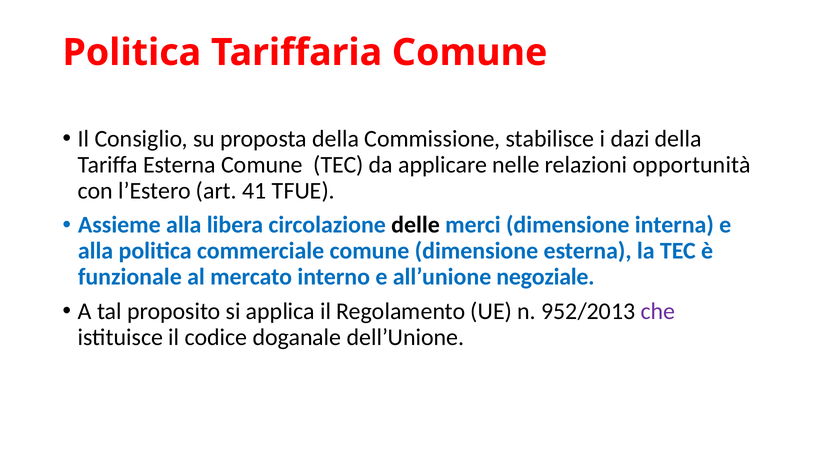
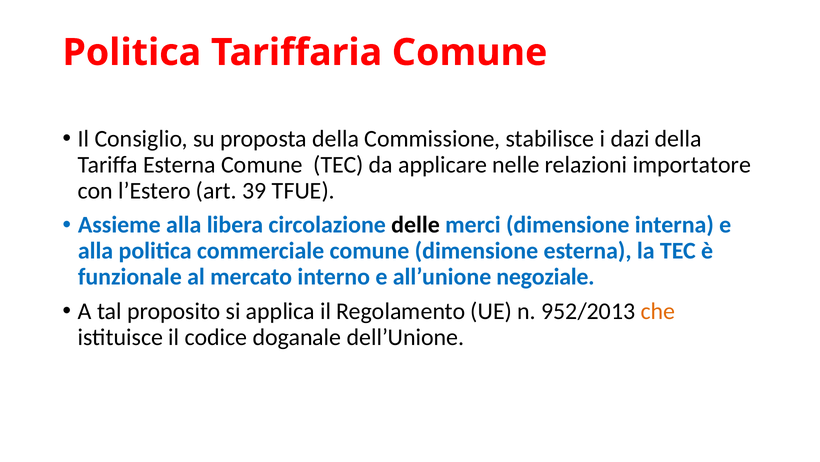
opportunità: opportunità -> importatore
41: 41 -> 39
che colour: purple -> orange
